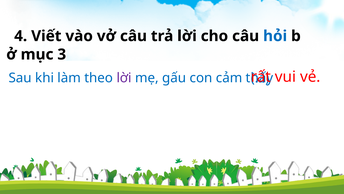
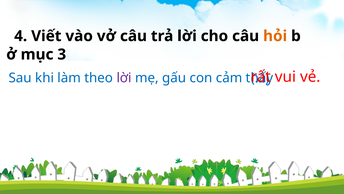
hỏi colour: blue -> orange
